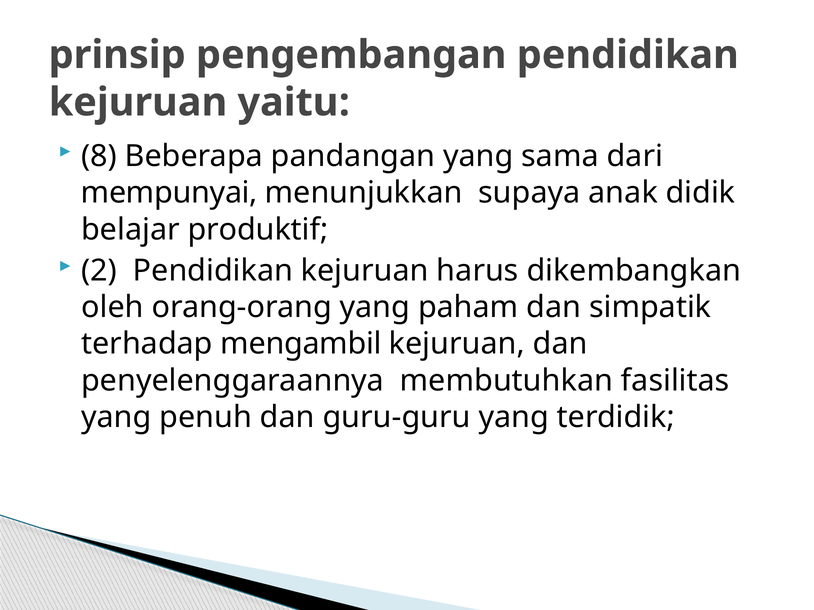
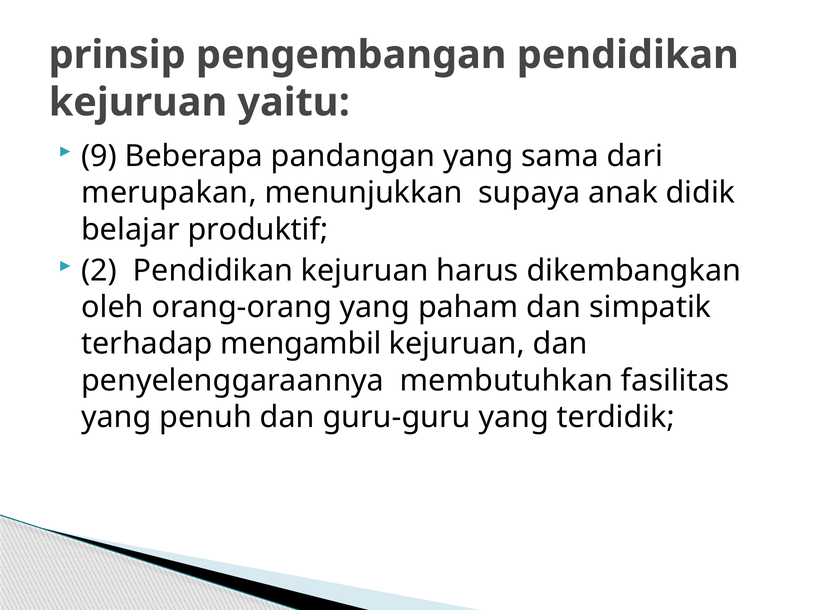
8: 8 -> 9
mempunyai: mempunyai -> merupakan
